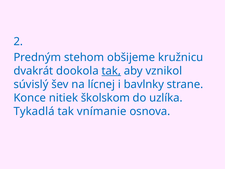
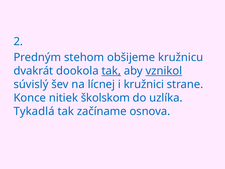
vznikol underline: none -> present
bavlnky: bavlnky -> kružnici
vnímanie: vnímanie -> začíname
